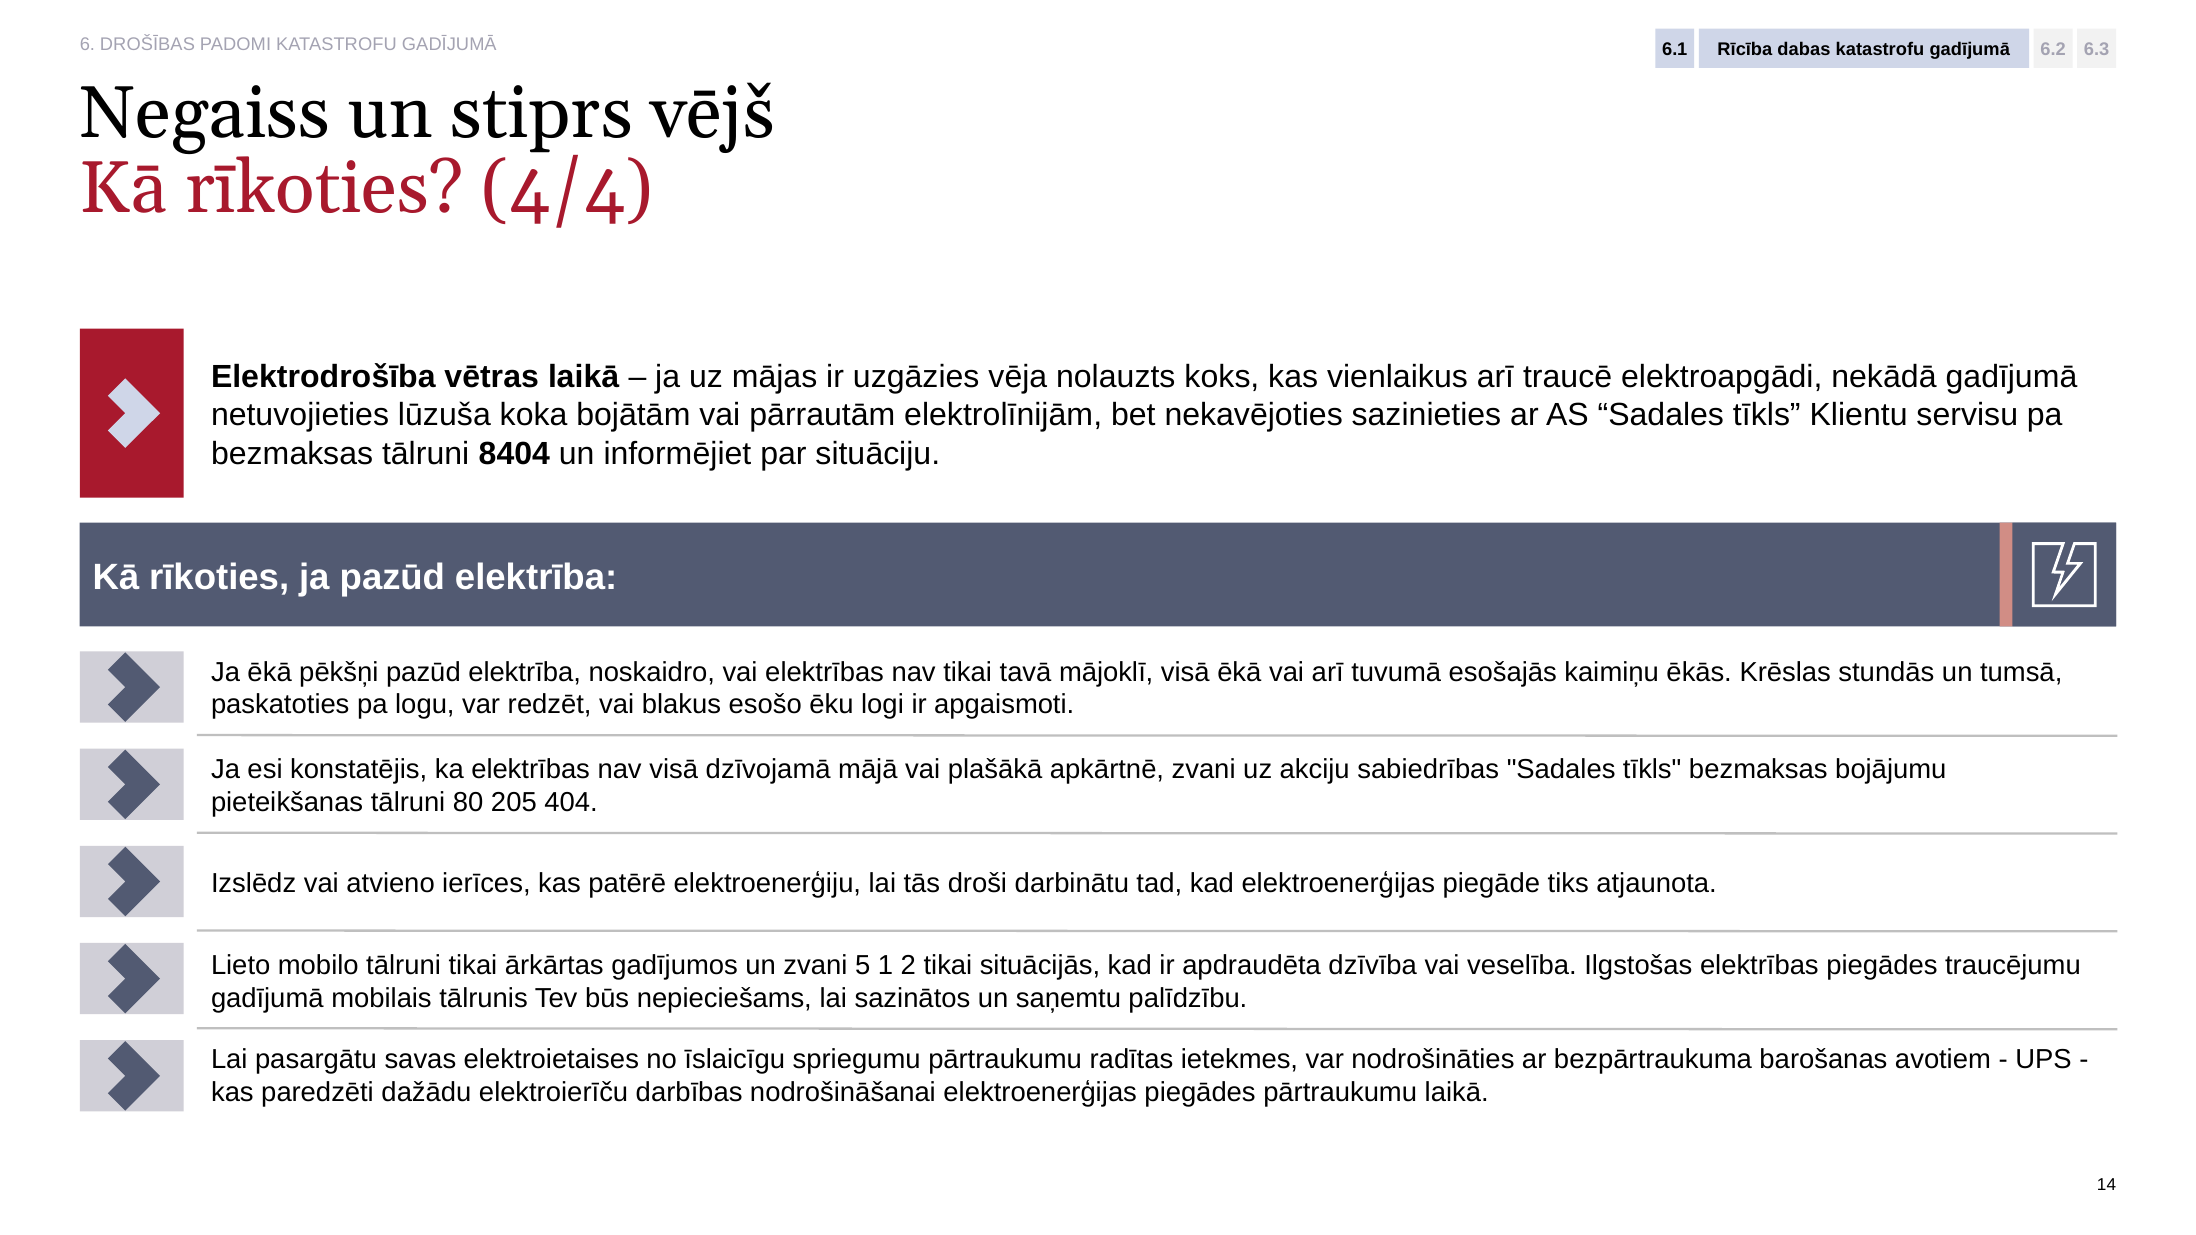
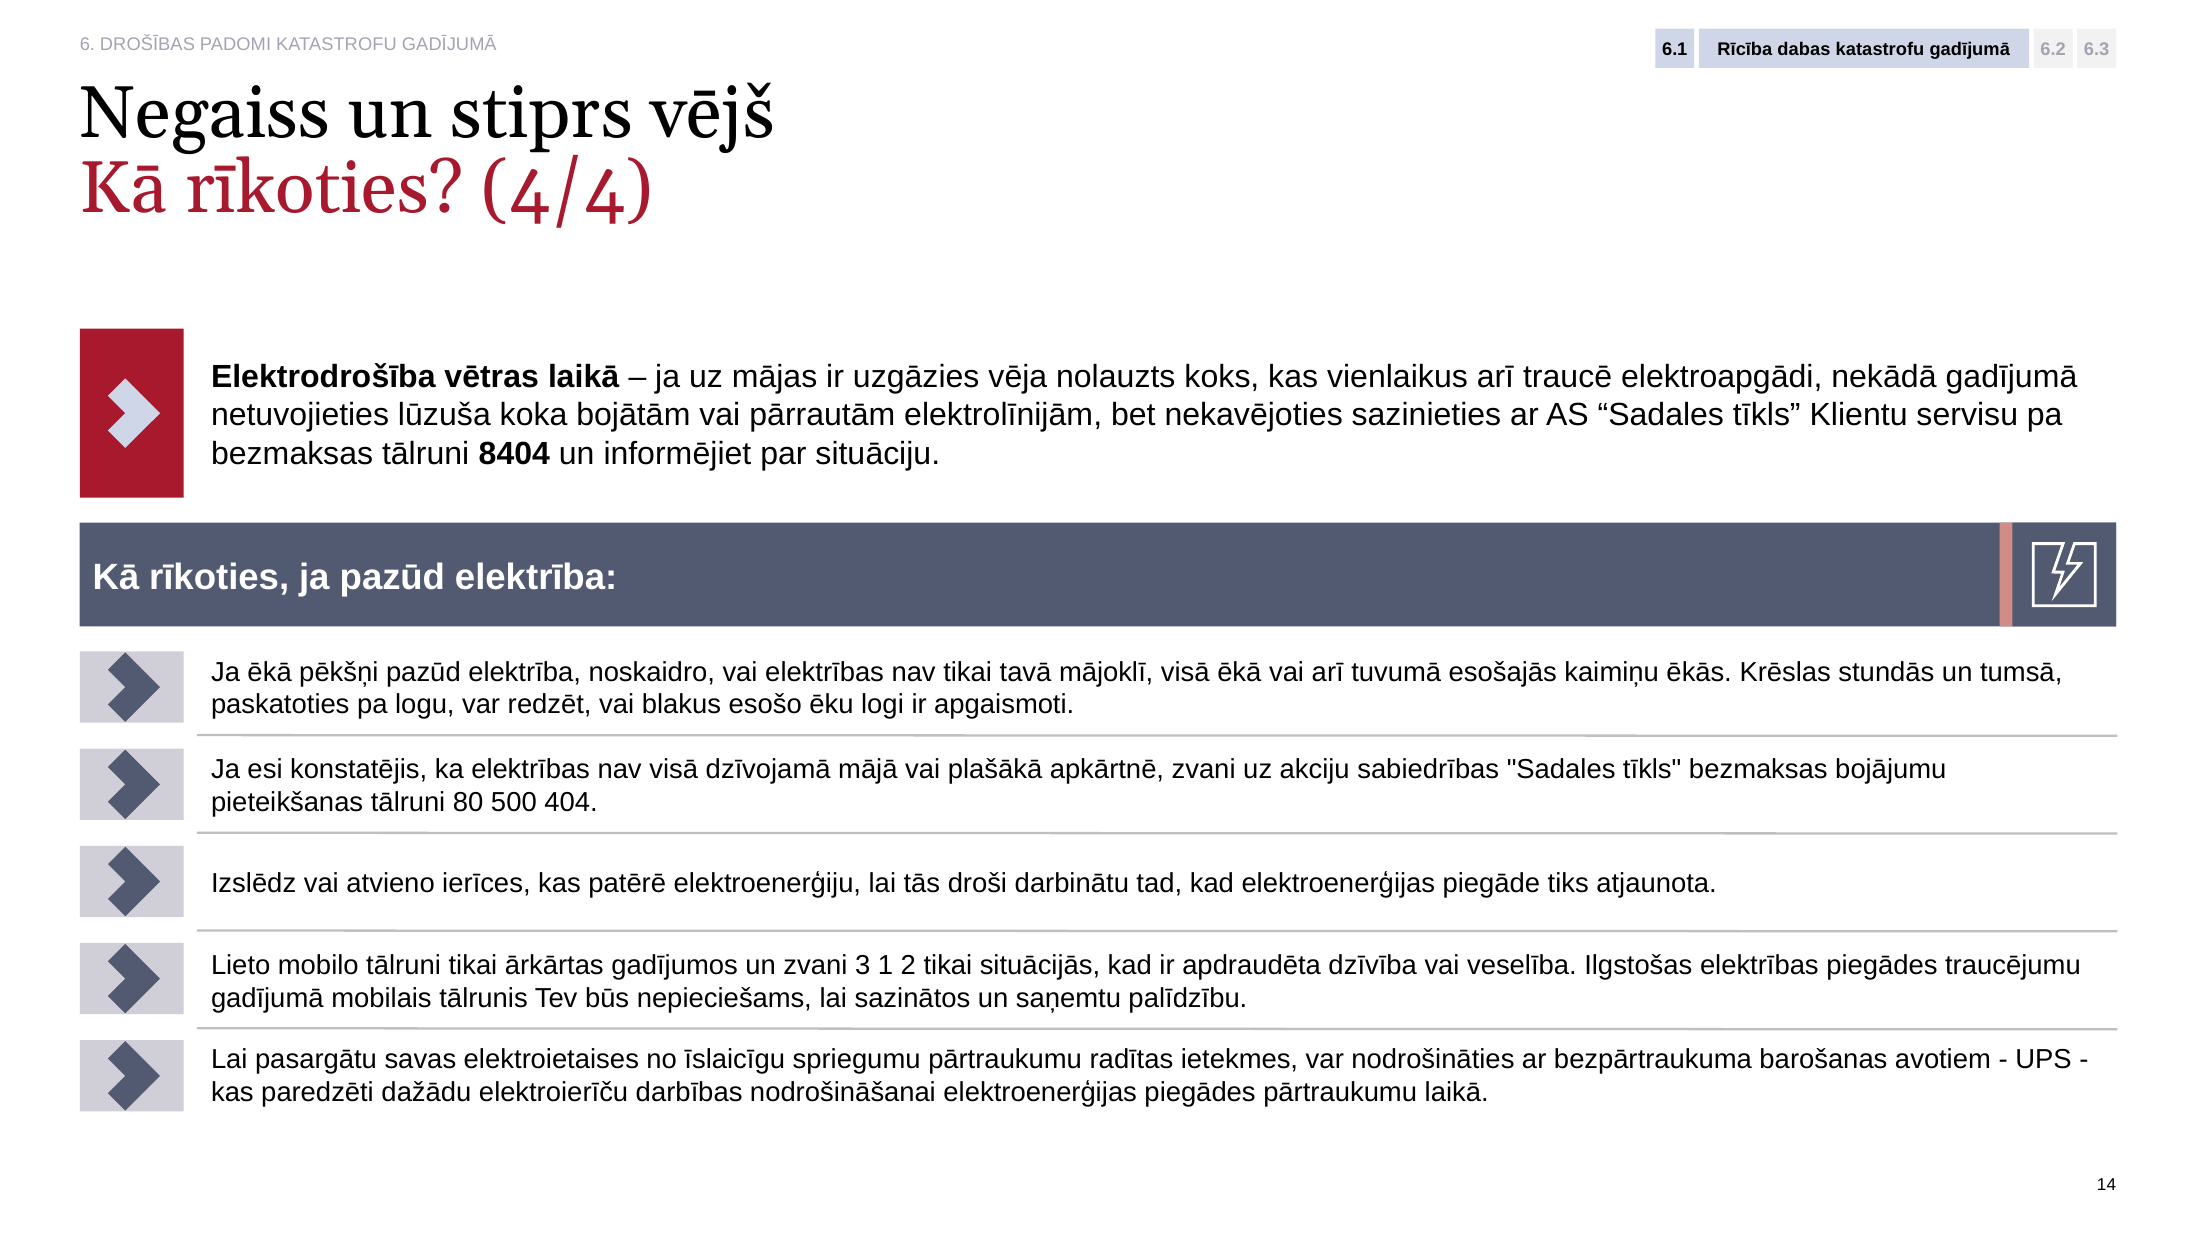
205: 205 -> 500
5: 5 -> 3
